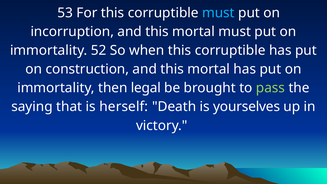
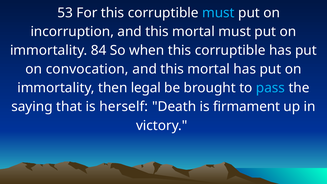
52: 52 -> 84
construction: construction -> convocation
pass colour: light green -> light blue
yourselves: yourselves -> firmament
